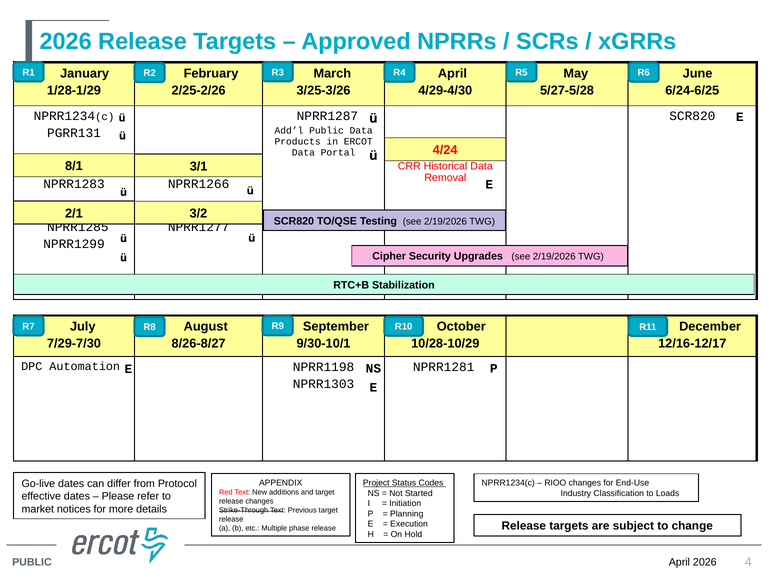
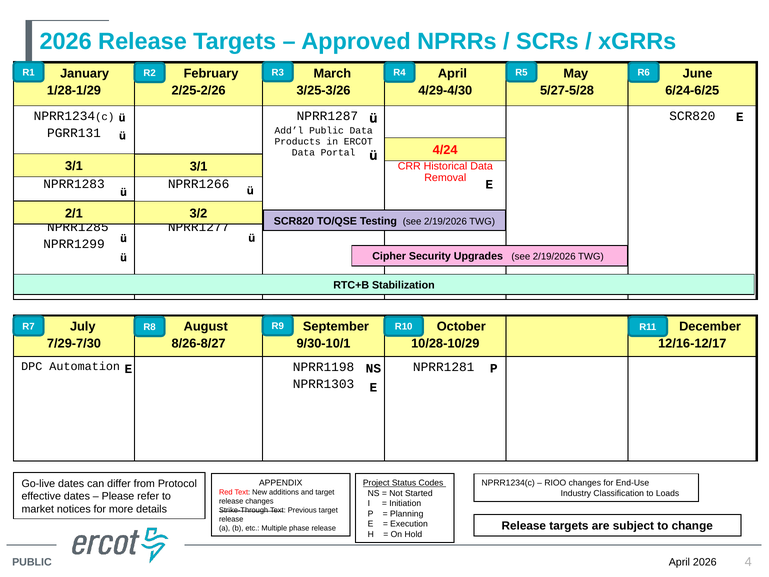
8/1 at (74, 166): 8/1 -> 3/1
